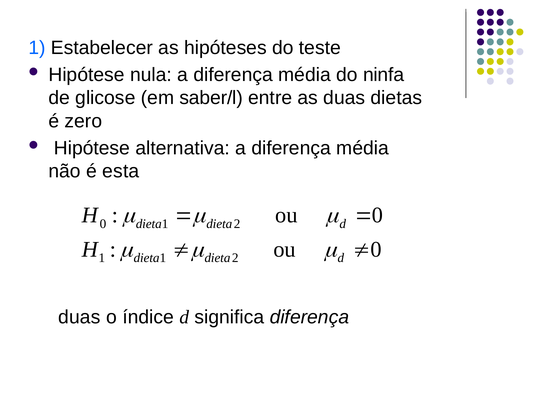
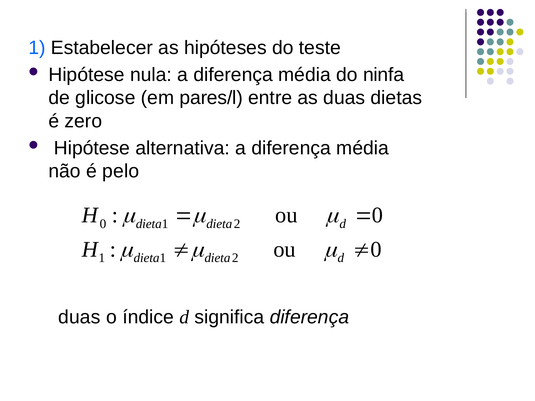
saber/l: saber/l -> pares/l
esta: esta -> pelo
